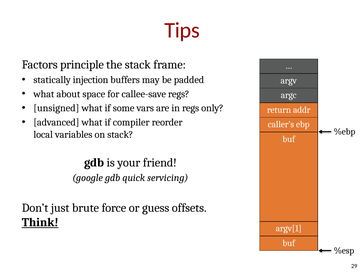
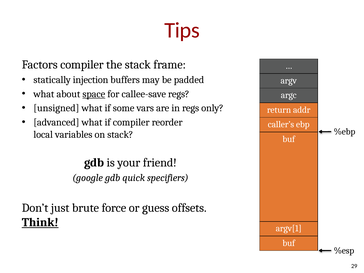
Factors principle: principle -> compiler
space underline: none -> present
servicing: servicing -> specifiers
